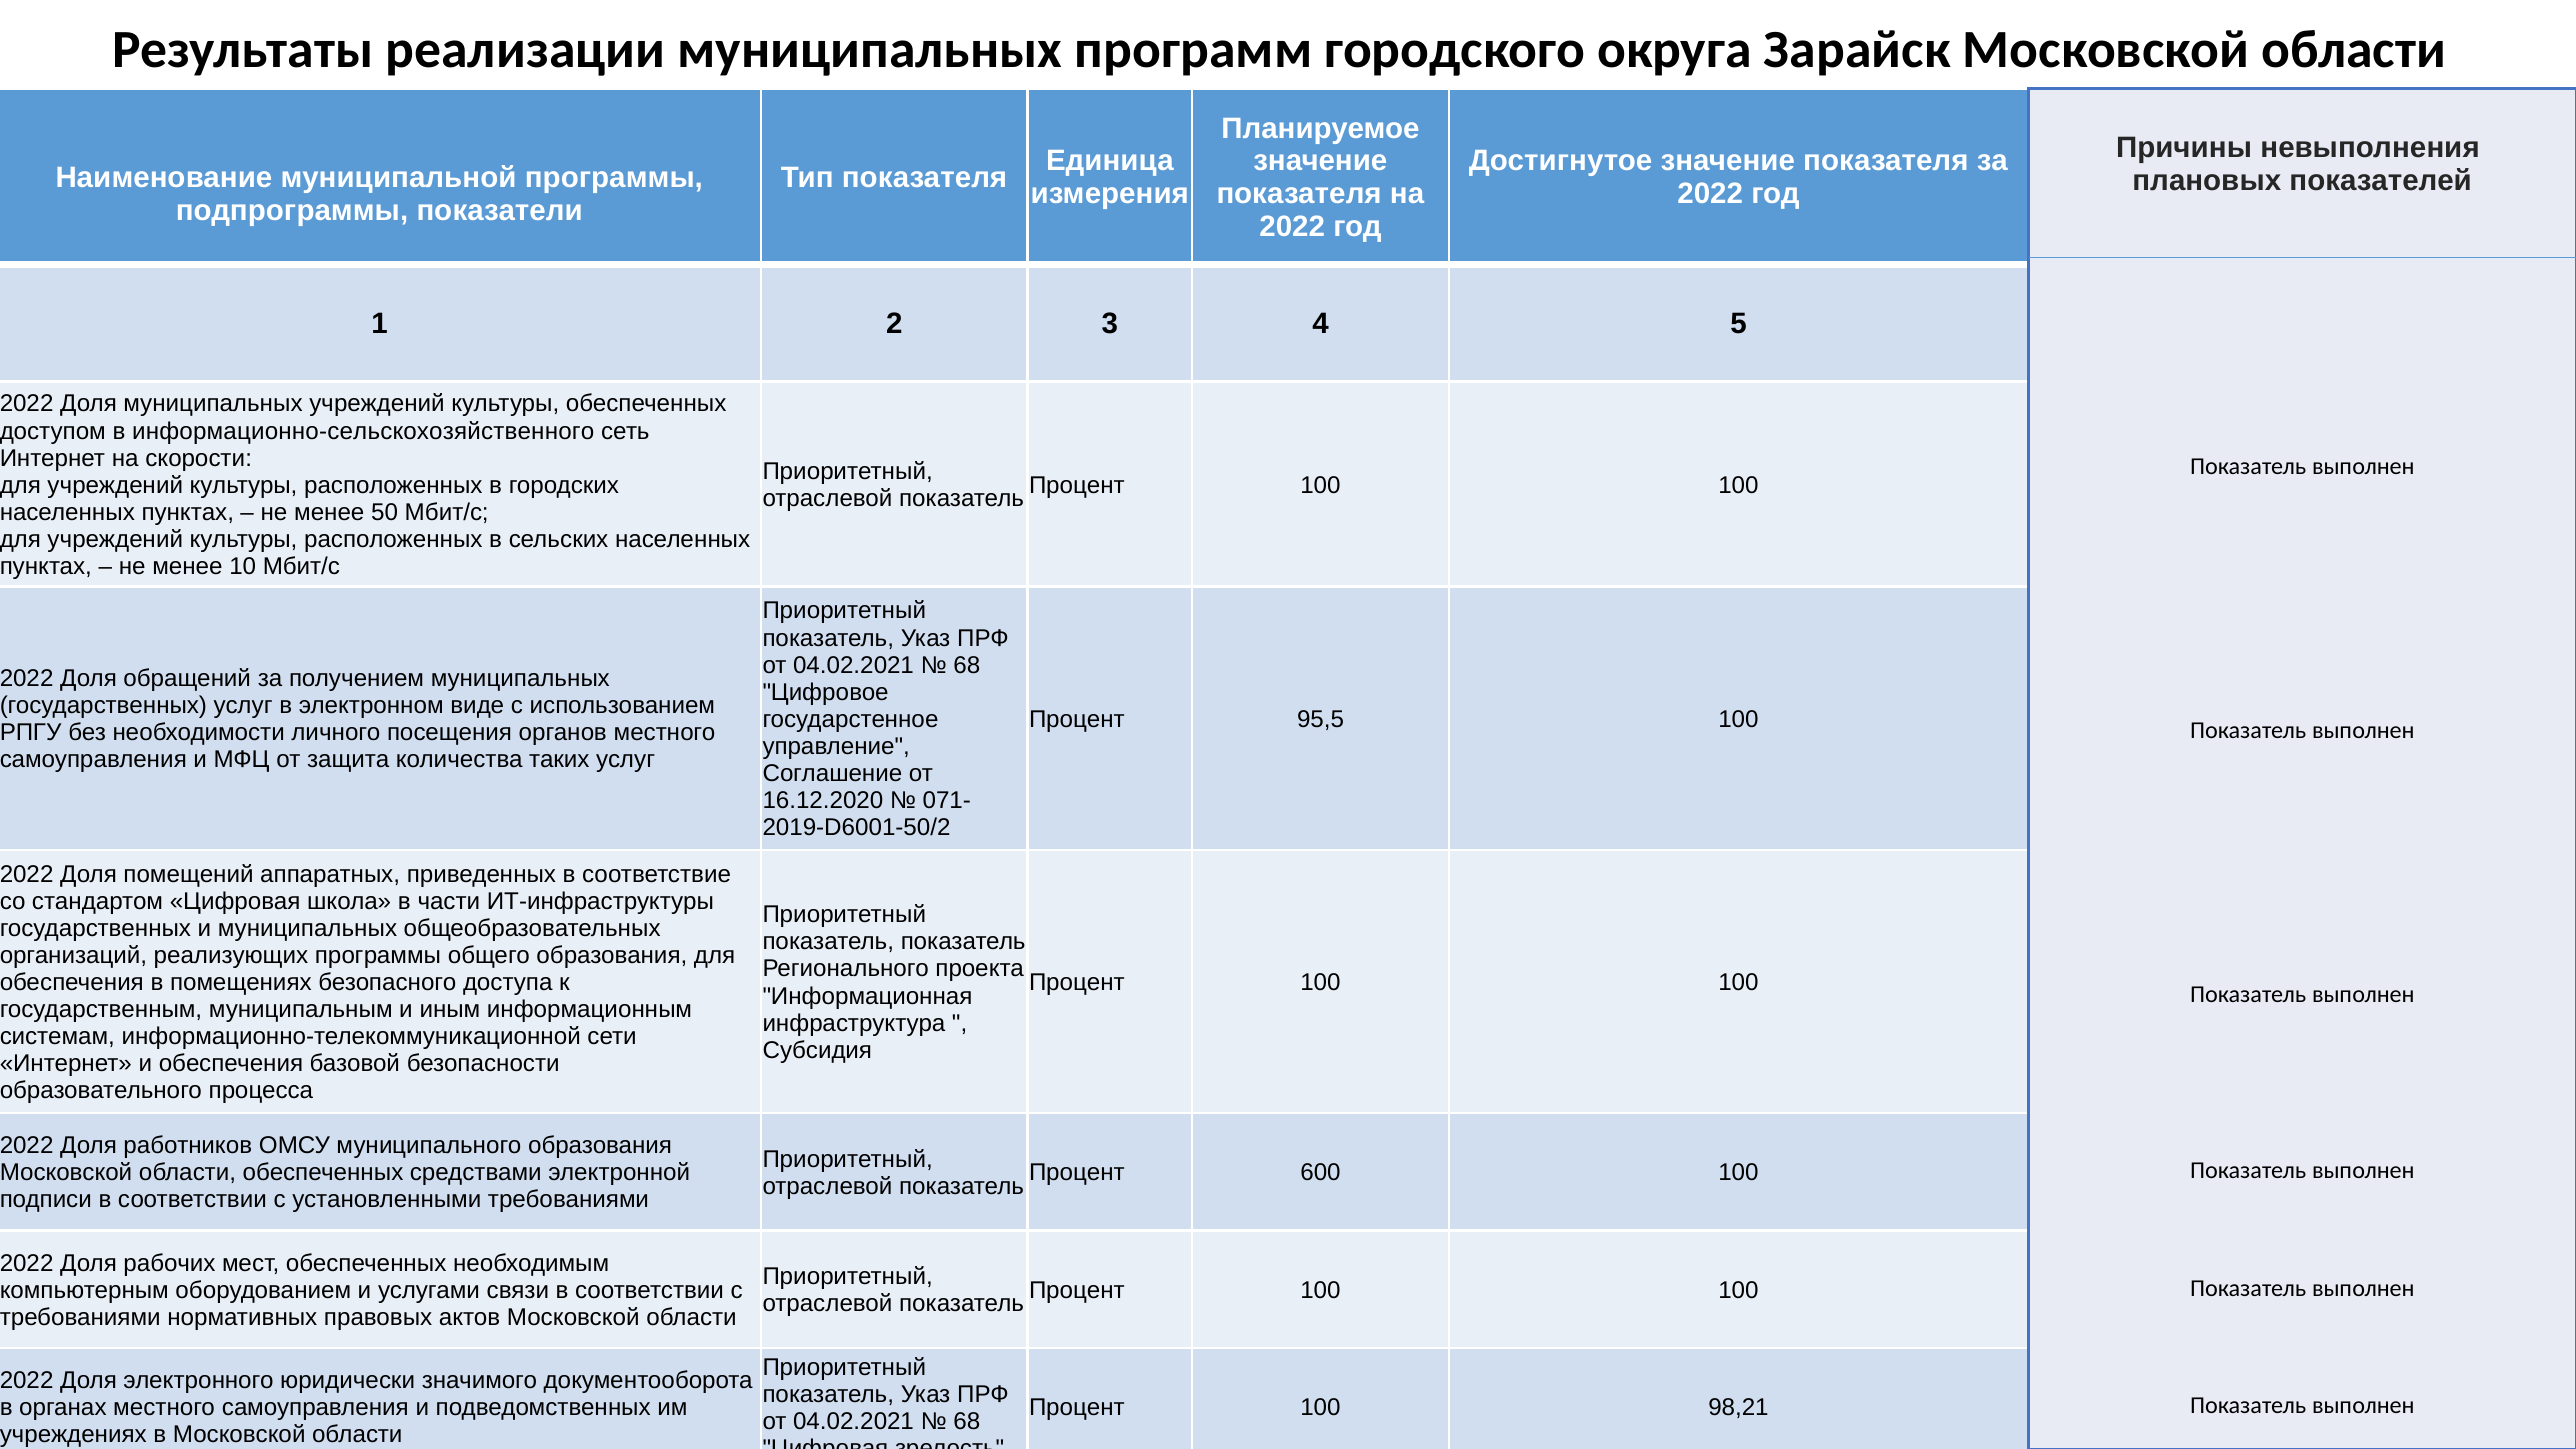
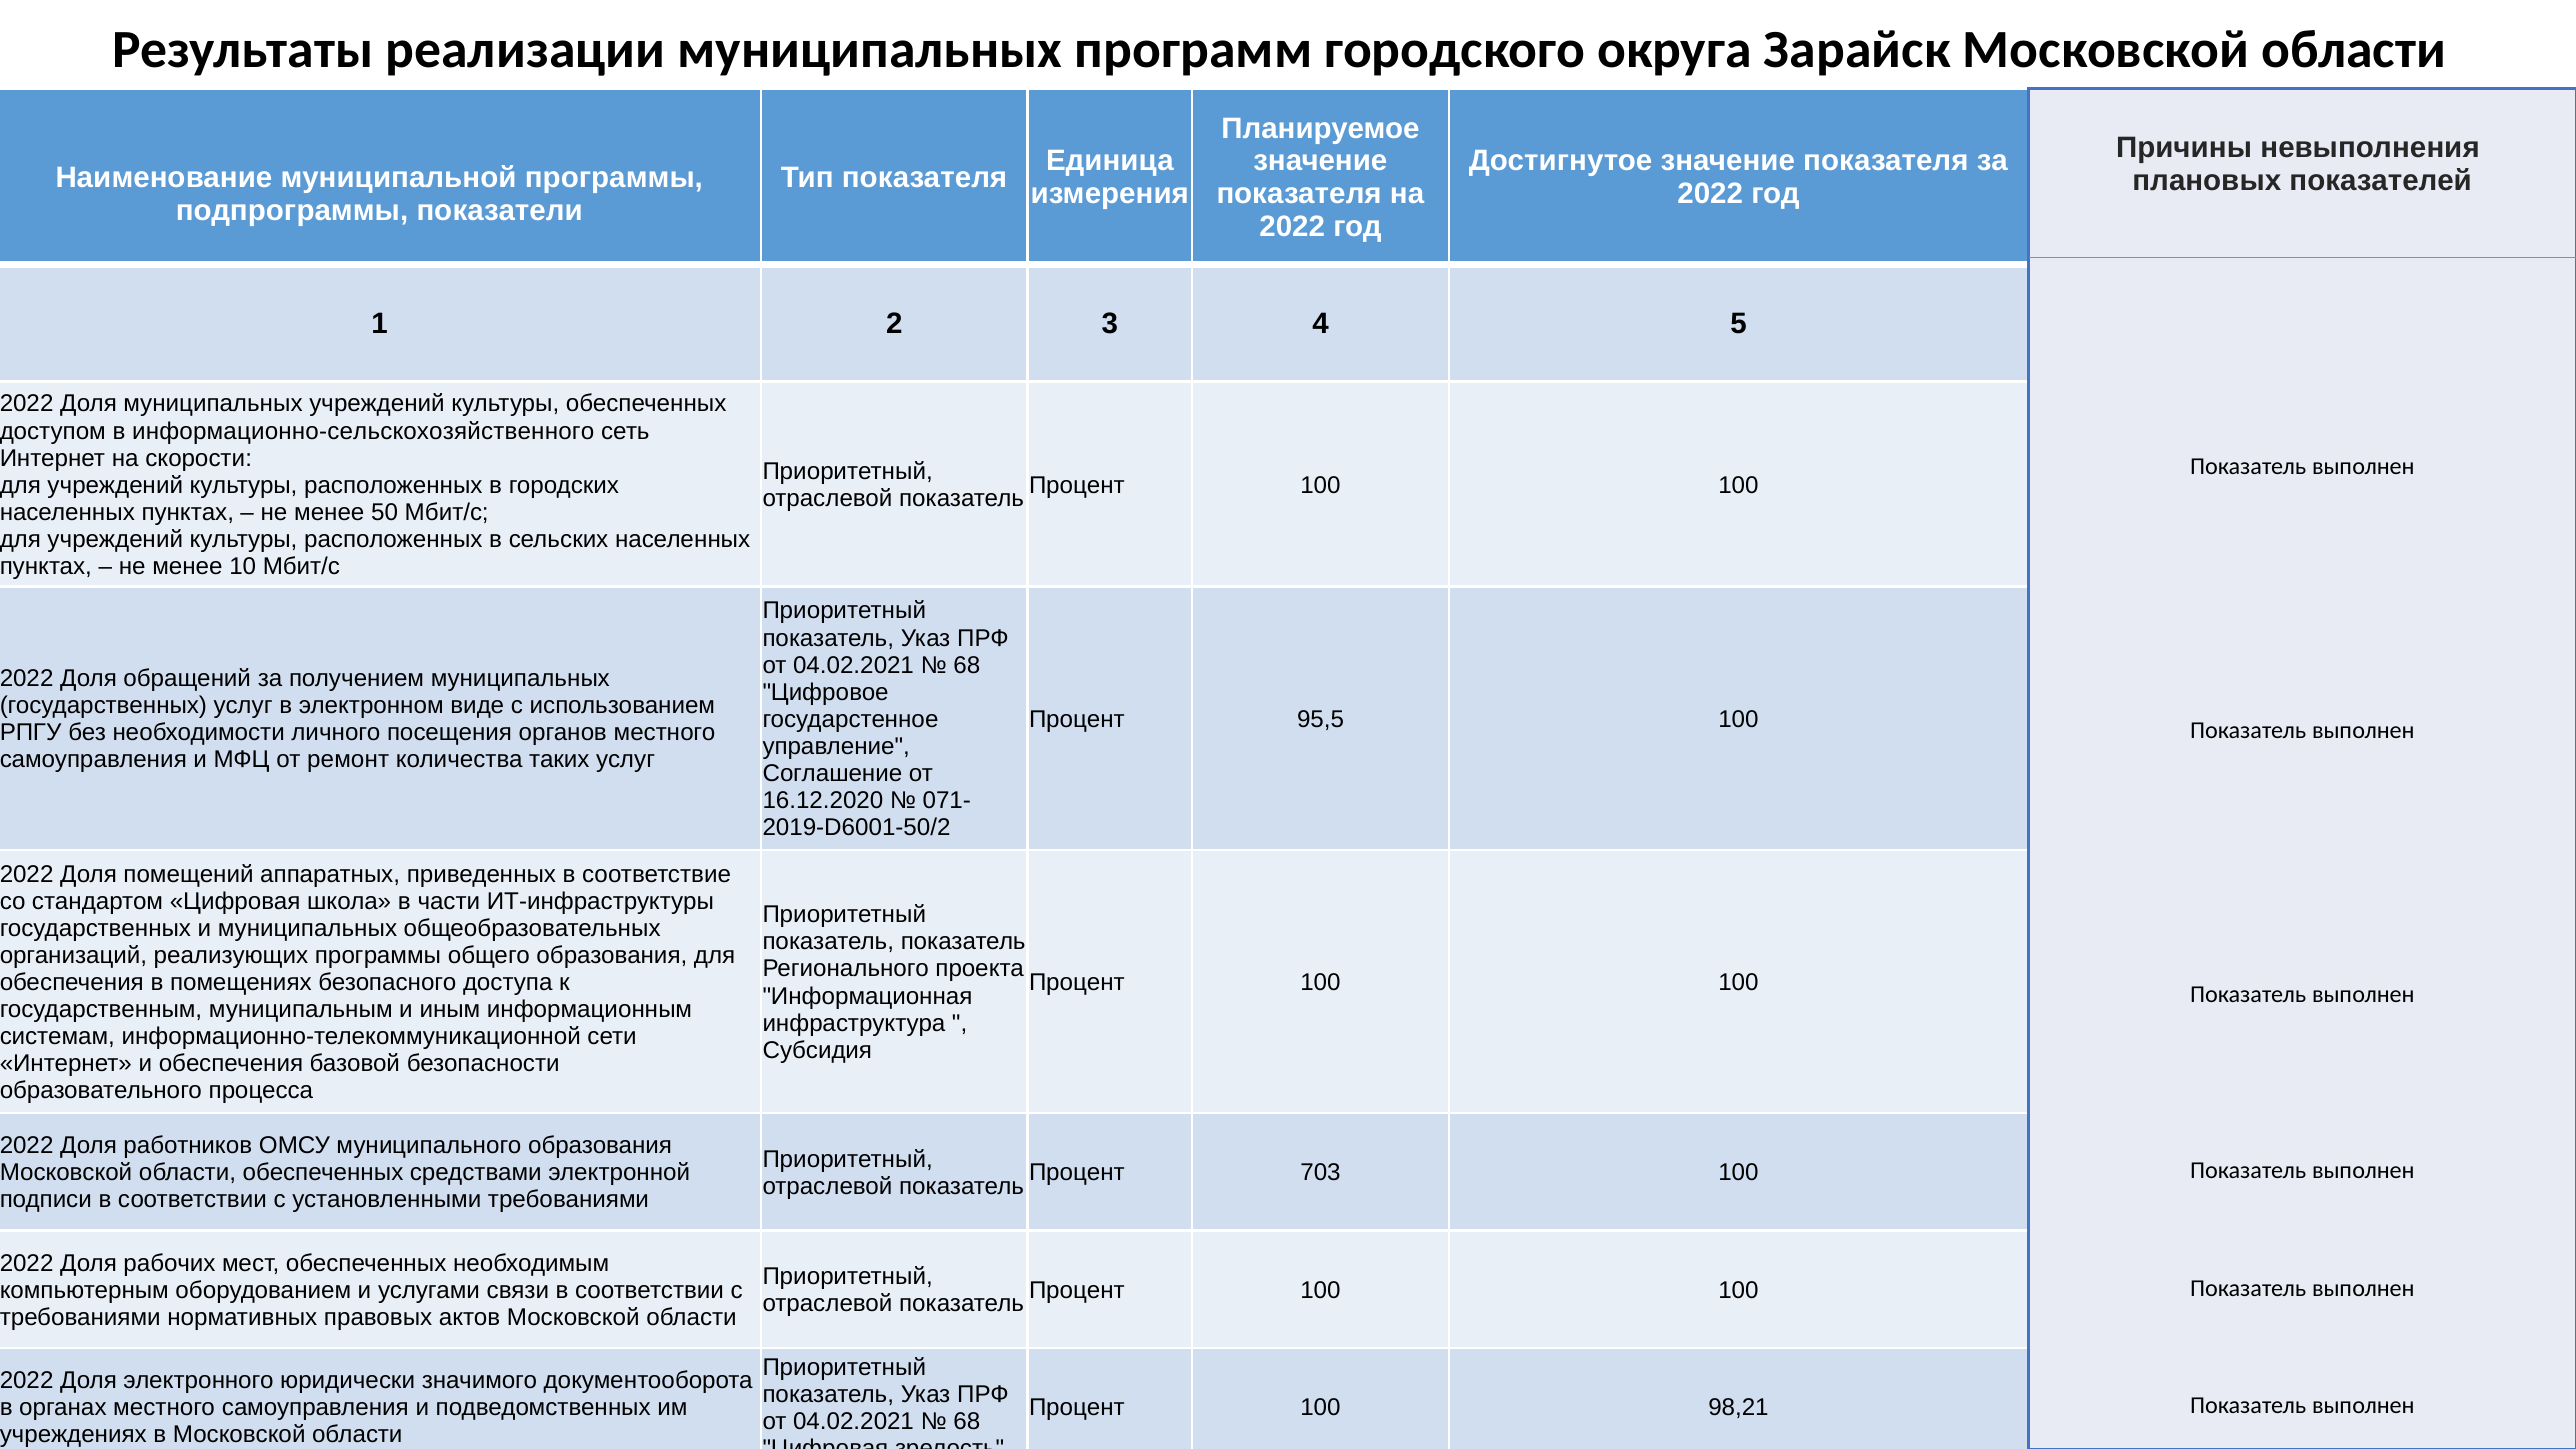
защита: защита -> ремонт
600: 600 -> 703
